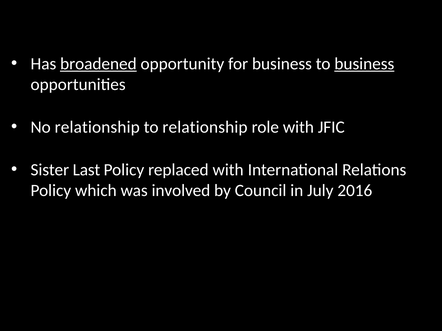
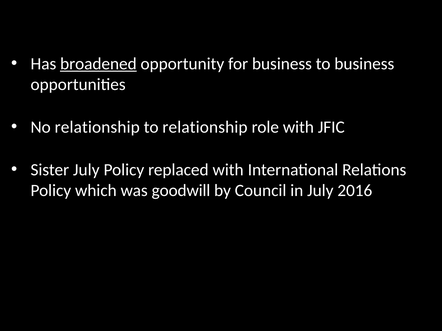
business at (364, 64) underline: present -> none
Sister Last: Last -> July
involved: involved -> goodwill
